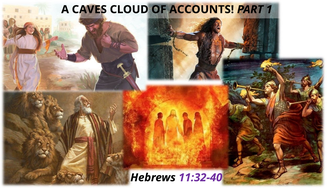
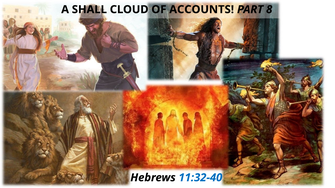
CAVES: CAVES -> SHALL
1: 1 -> 8
11:32-40 colour: purple -> blue
